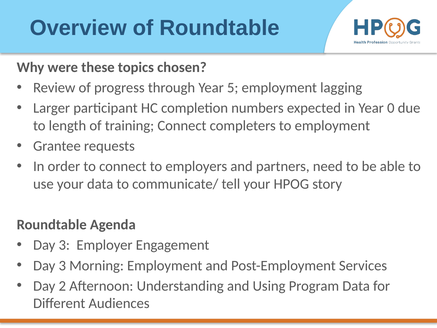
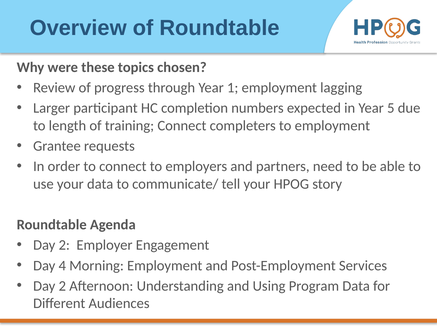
5: 5 -> 1
0: 0 -> 5
3 at (64, 245): 3 -> 2
3 at (62, 265): 3 -> 4
